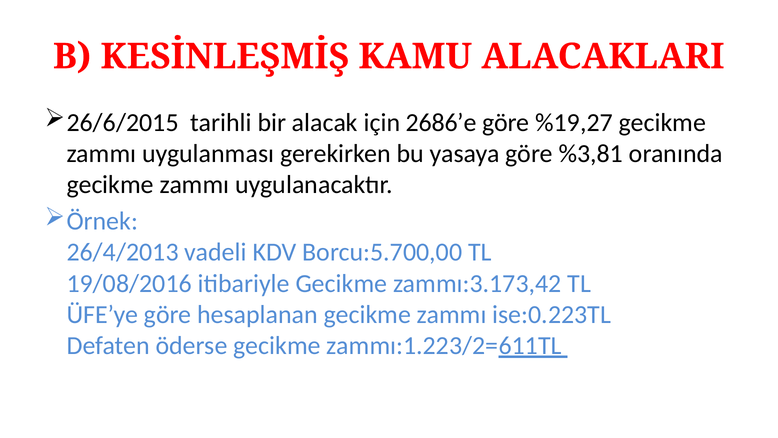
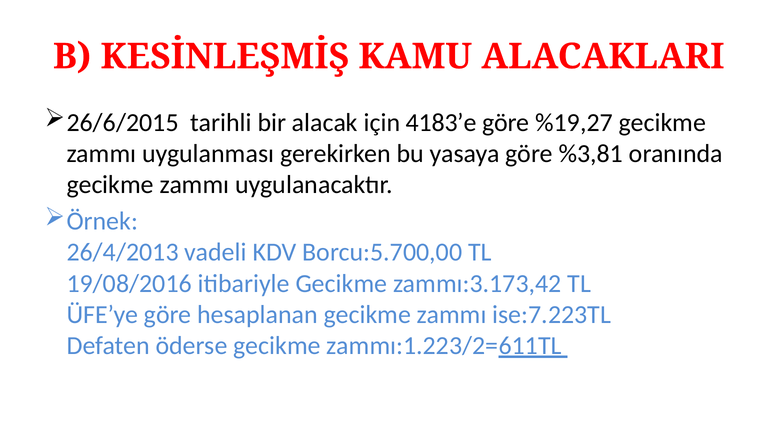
2686’e: 2686’e -> 4183’e
ise:0.223TL: ise:0.223TL -> ise:7.223TL
